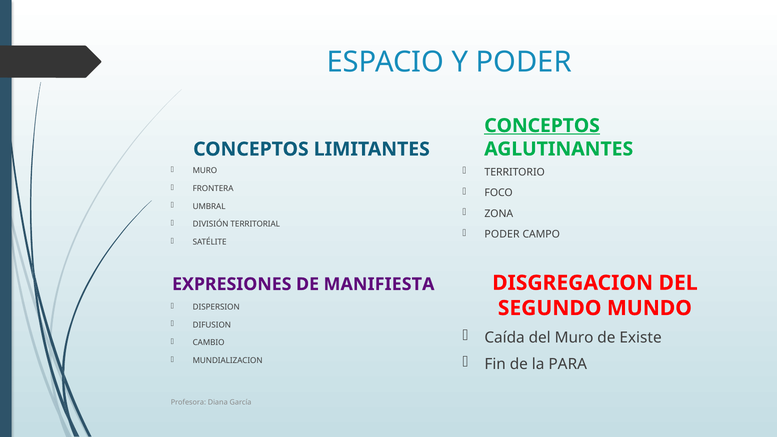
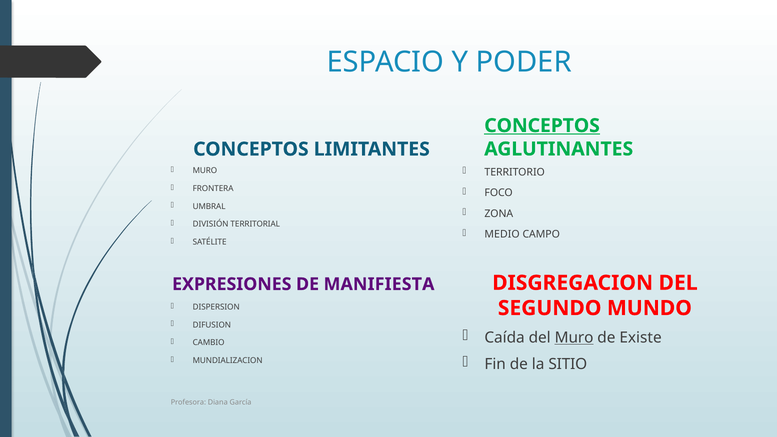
PODER at (502, 234): PODER -> MEDIO
Muro at (574, 338) underline: none -> present
PARA: PARA -> SITIO
